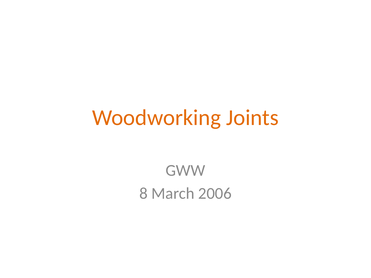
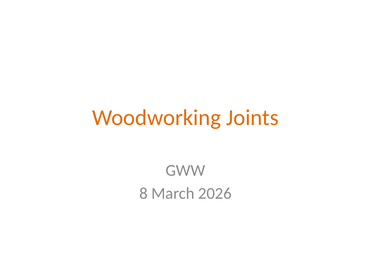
2006: 2006 -> 2026
